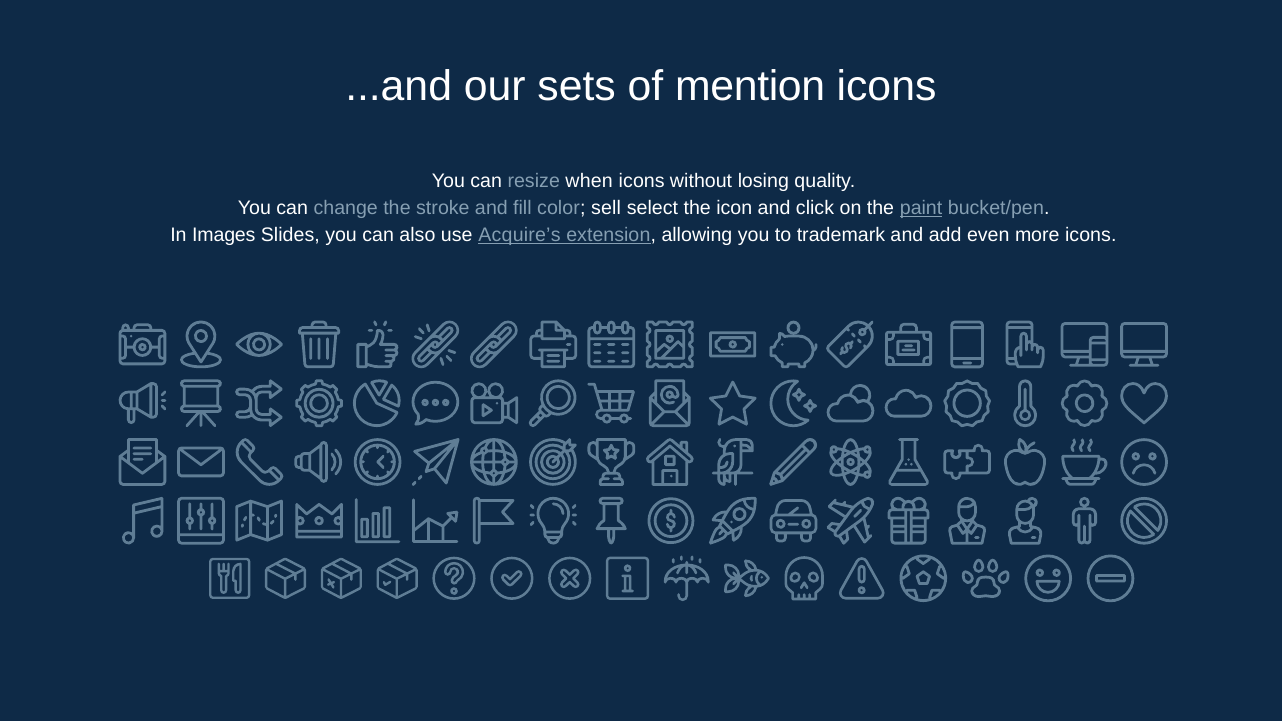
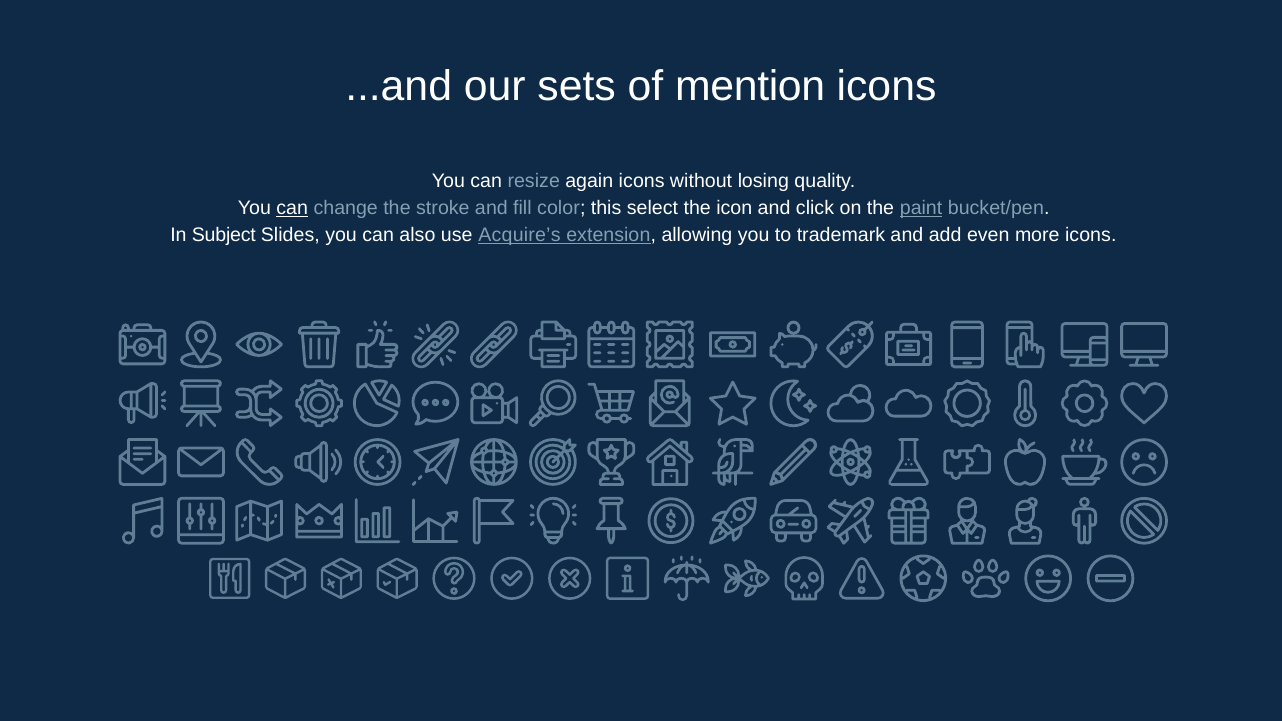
when: when -> again
can at (292, 208) underline: none -> present
sell: sell -> this
Images: Images -> Subject
